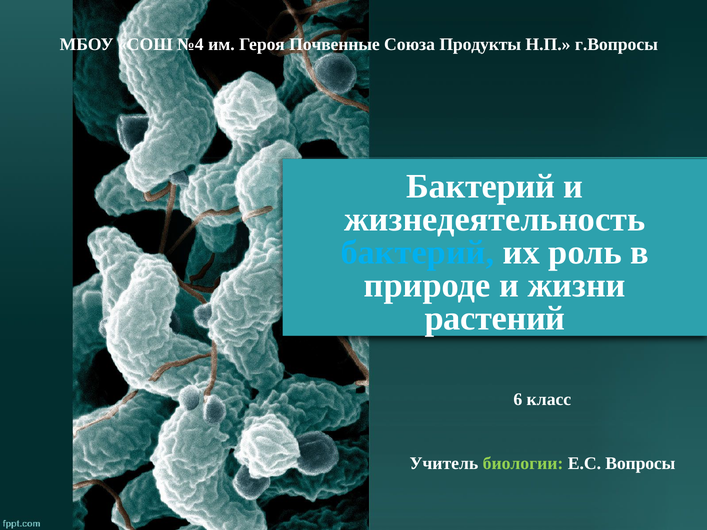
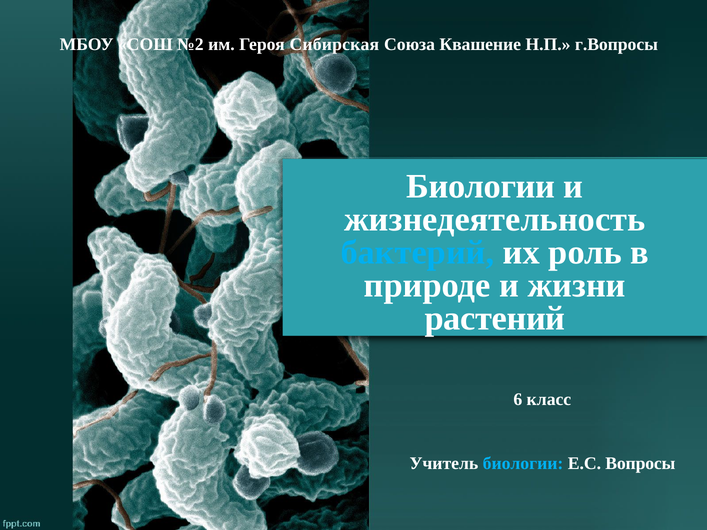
№4: №4 -> №2
Почвенные: Почвенные -> Сибирская
Продукты: Продукты -> Квашение
Бактерий at (481, 187): Бактерий -> Биологии
биологии at (523, 463) colour: light green -> light blue
